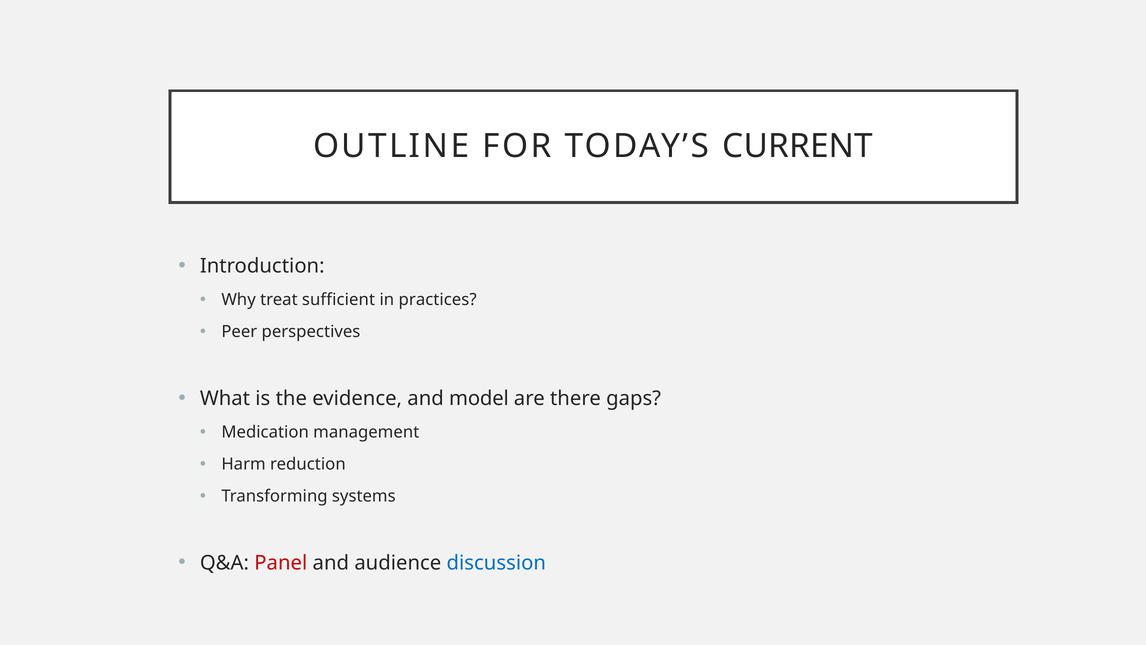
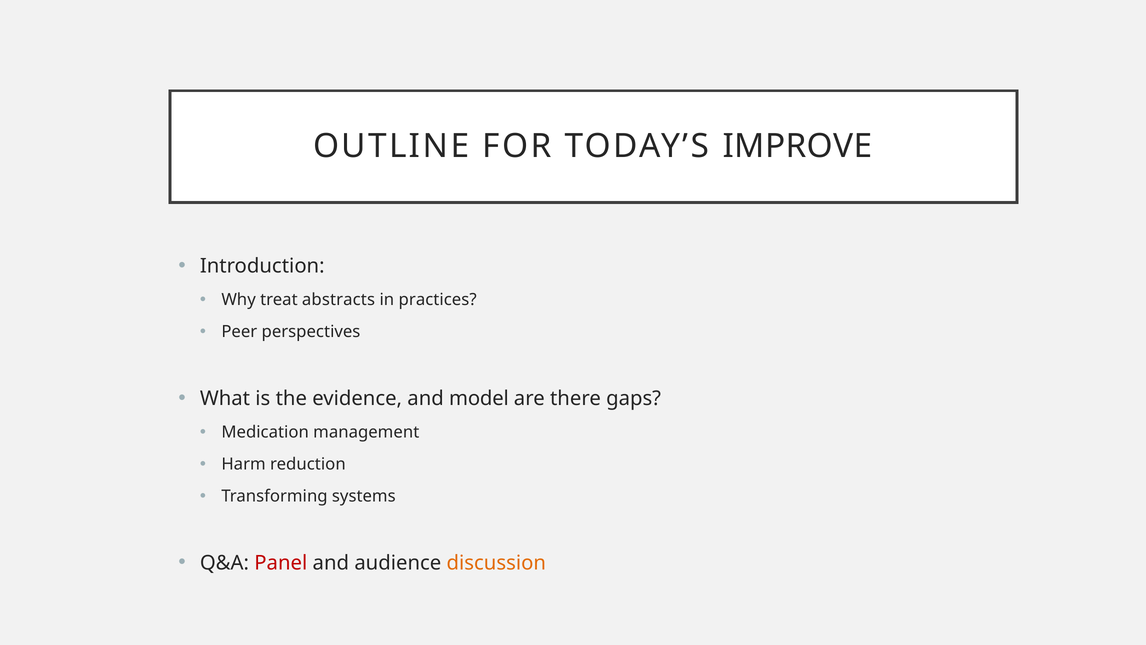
CURRENT: CURRENT -> IMPROVE
sufficient: sufficient -> abstracts
discussion colour: blue -> orange
